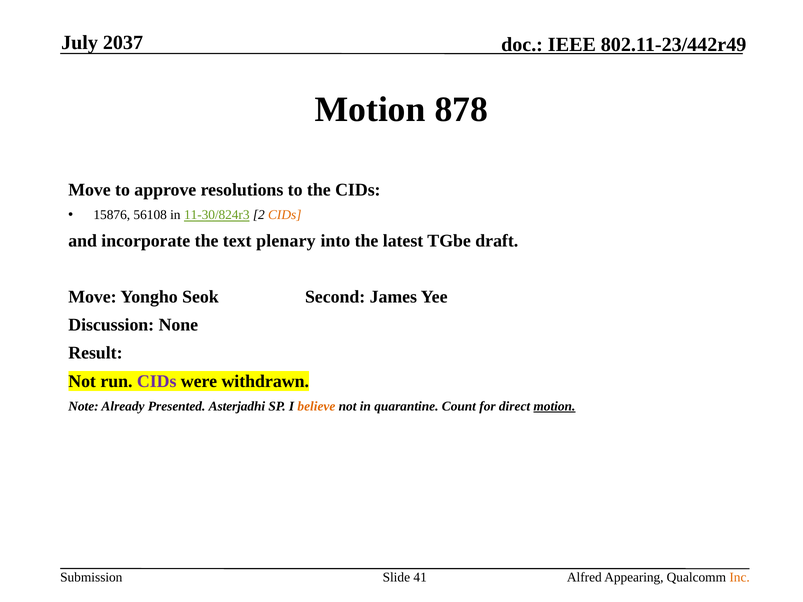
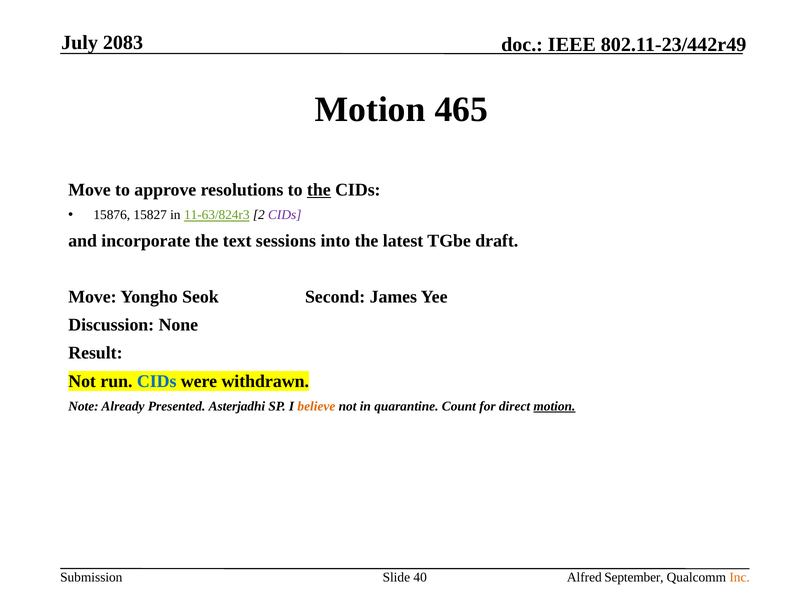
2037: 2037 -> 2083
878: 878 -> 465
the at (319, 190) underline: none -> present
56108: 56108 -> 15827
11-30/824r3: 11-30/824r3 -> 11-63/824r3
CIDs at (285, 215) colour: orange -> purple
plenary: plenary -> sessions
CIDs at (157, 381) colour: purple -> blue
41: 41 -> 40
Appearing: Appearing -> September
